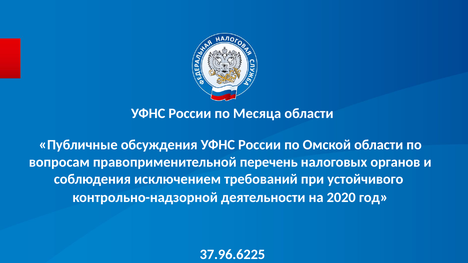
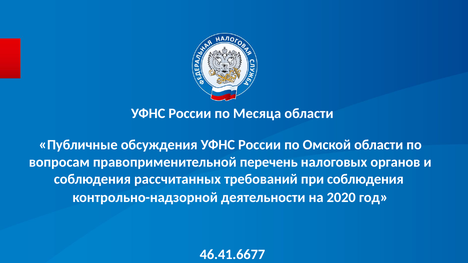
исключением: исключением -> рассчитанных
при устойчивого: устойчивого -> соблюдения
37.96.6225: 37.96.6225 -> 46.41.6677
